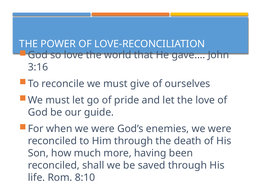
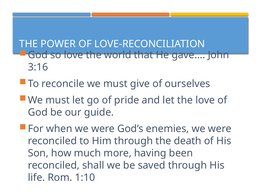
8:10: 8:10 -> 1:10
